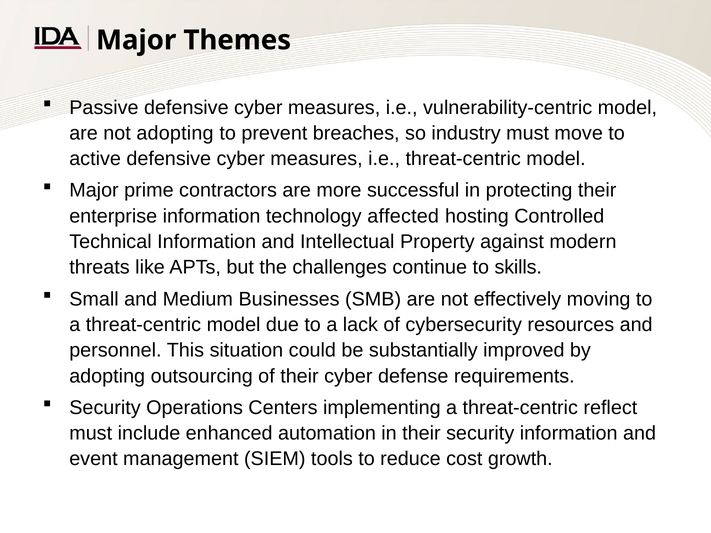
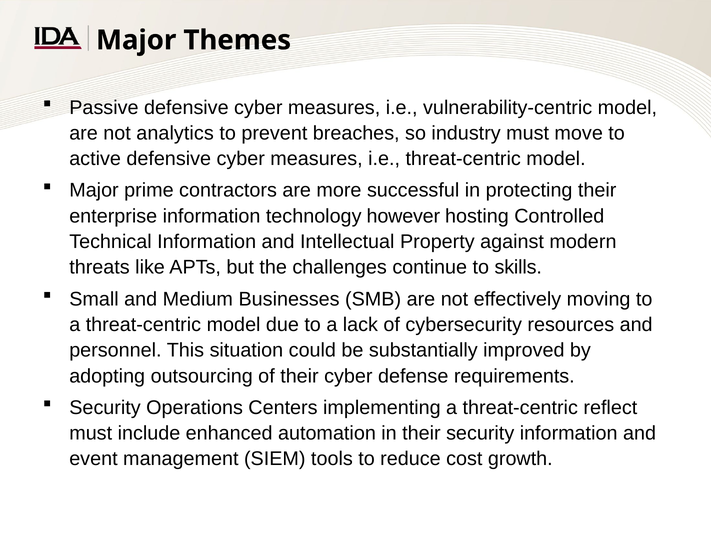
not adopting: adopting -> analytics
affected: affected -> however
